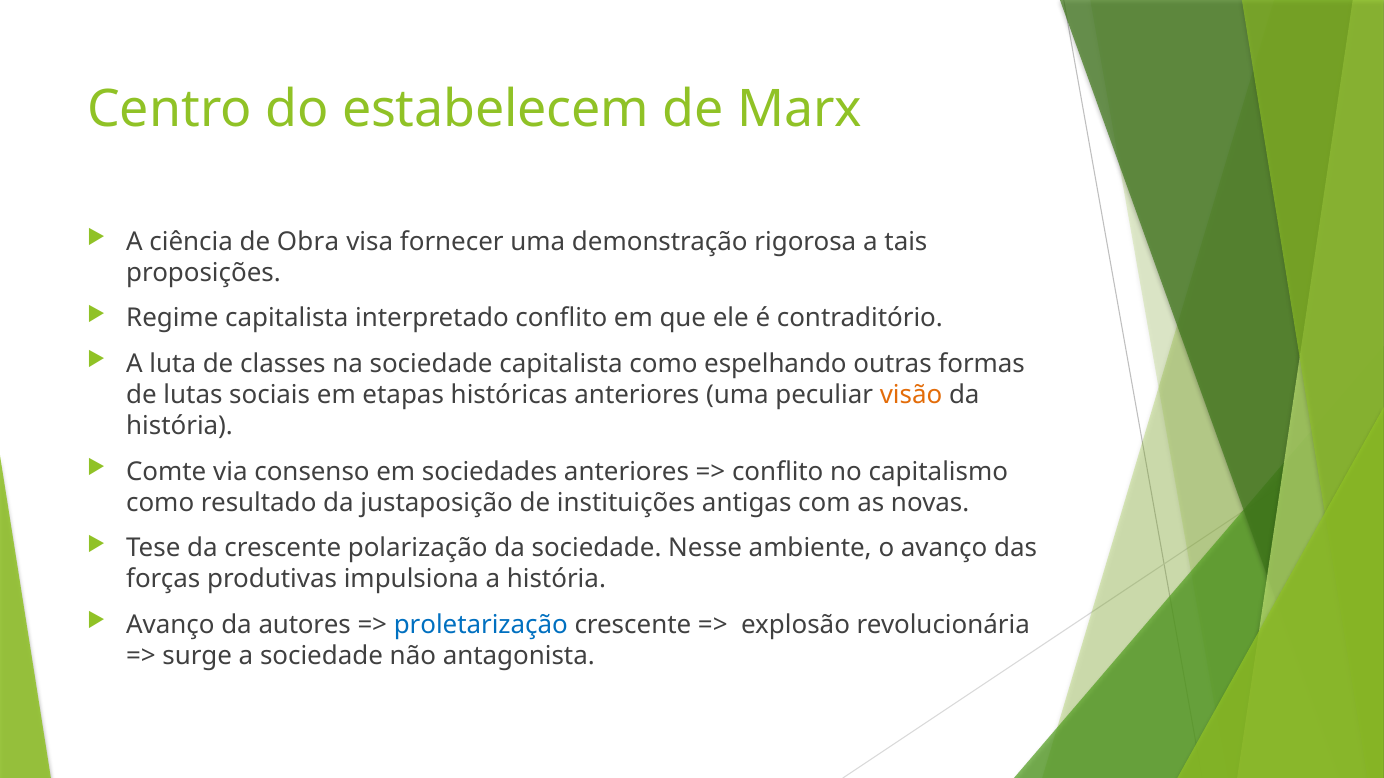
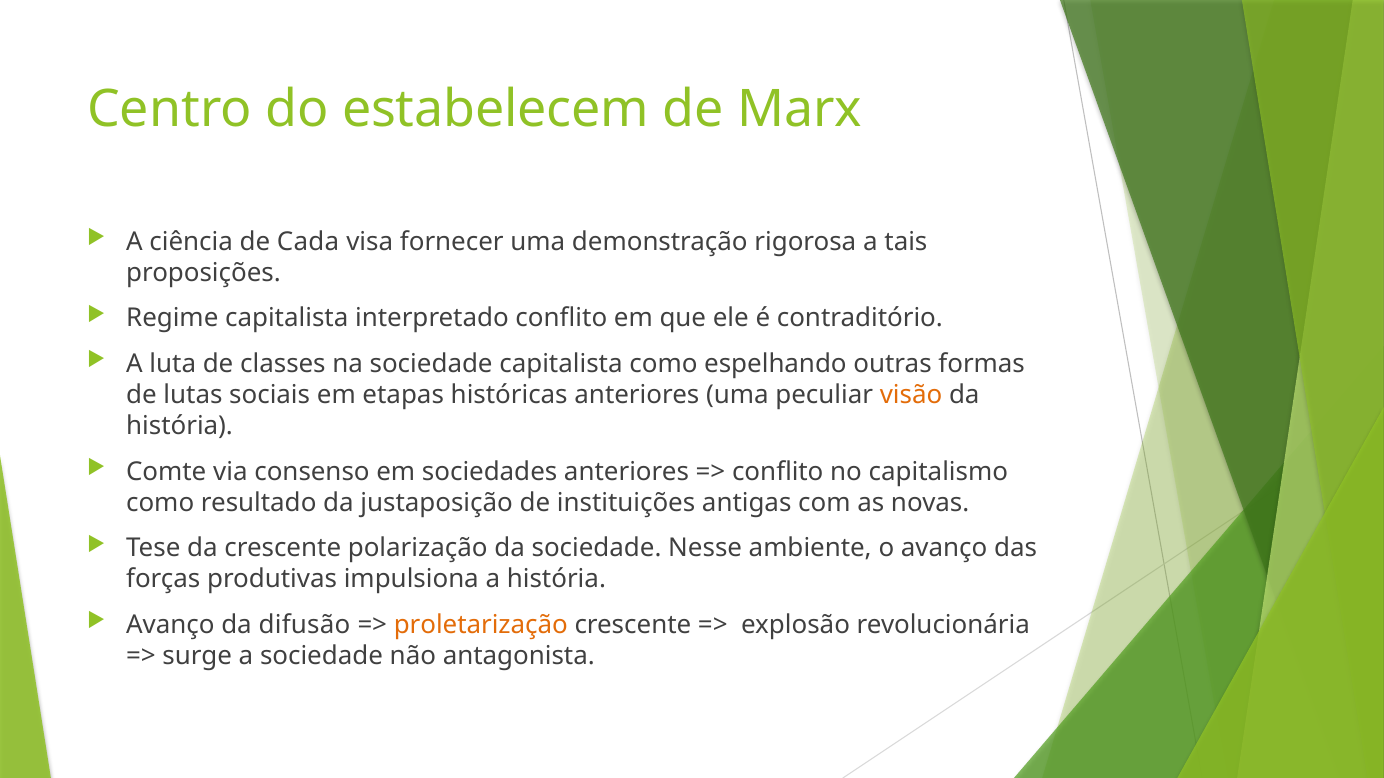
Obra: Obra -> Cada
autores: autores -> difusão
proletarização colour: blue -> orange
